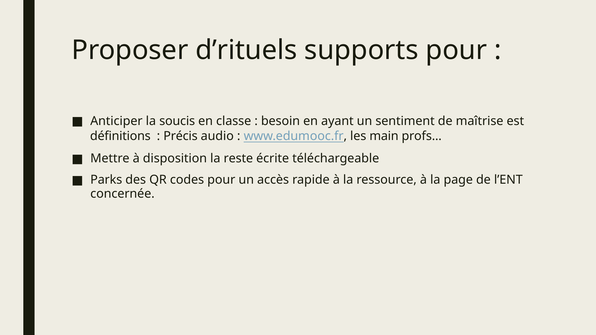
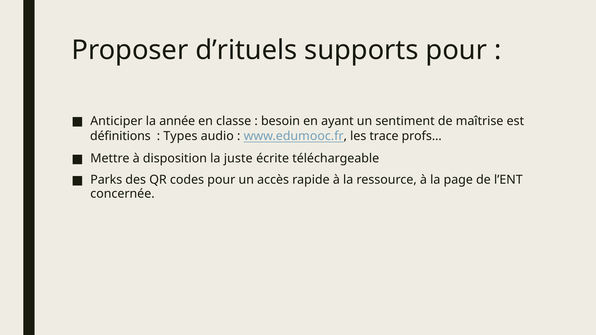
soucis: soucis -> année
Précis: Précis -> Types
main: main -> trace
reste: reste -> juste
